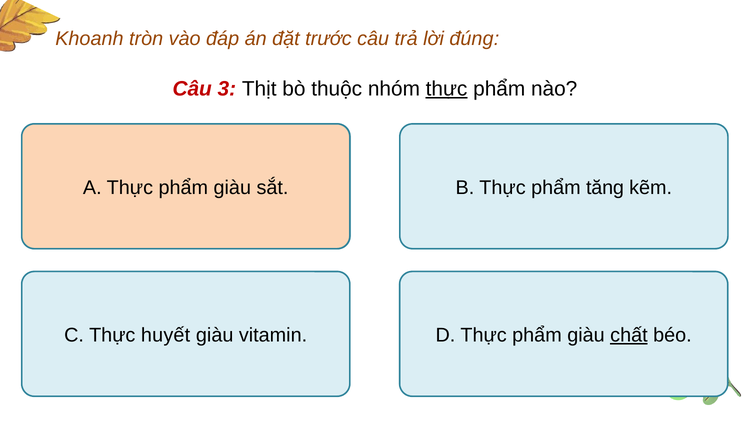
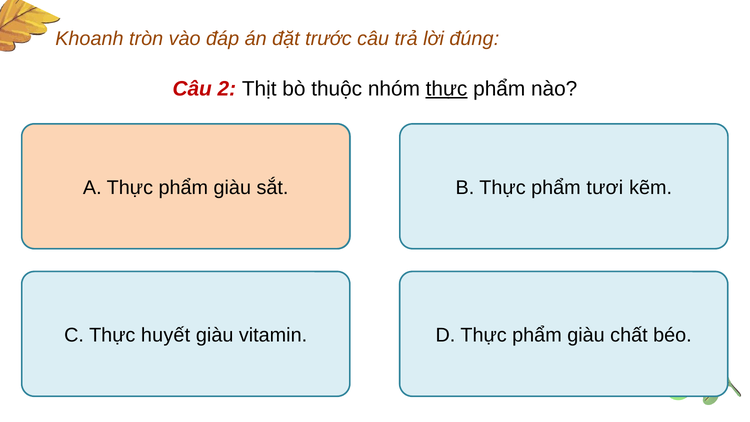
3: 3 -> 2
tăng: tăng -> tươi
chất underline: present -> none
